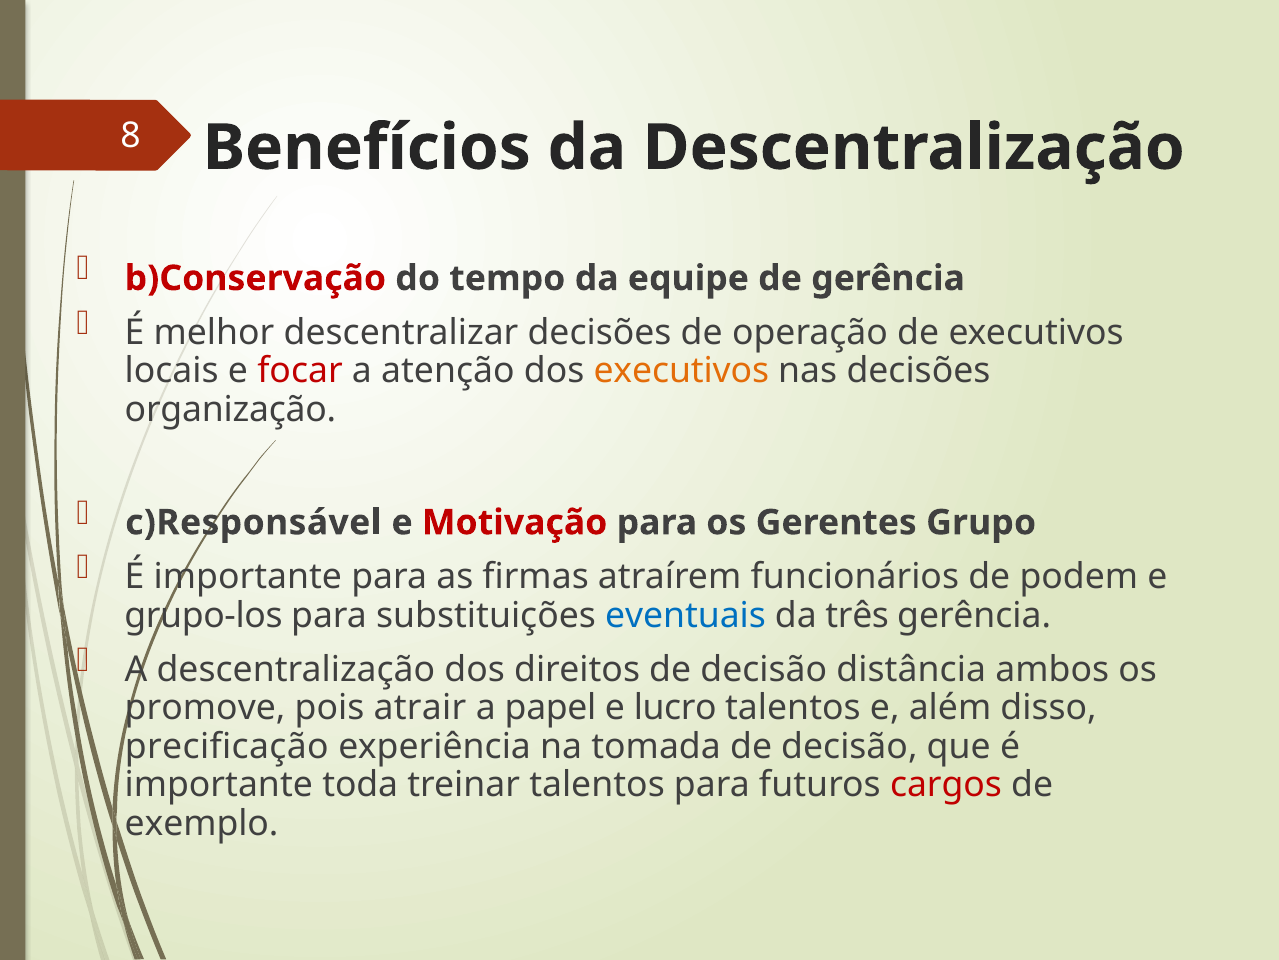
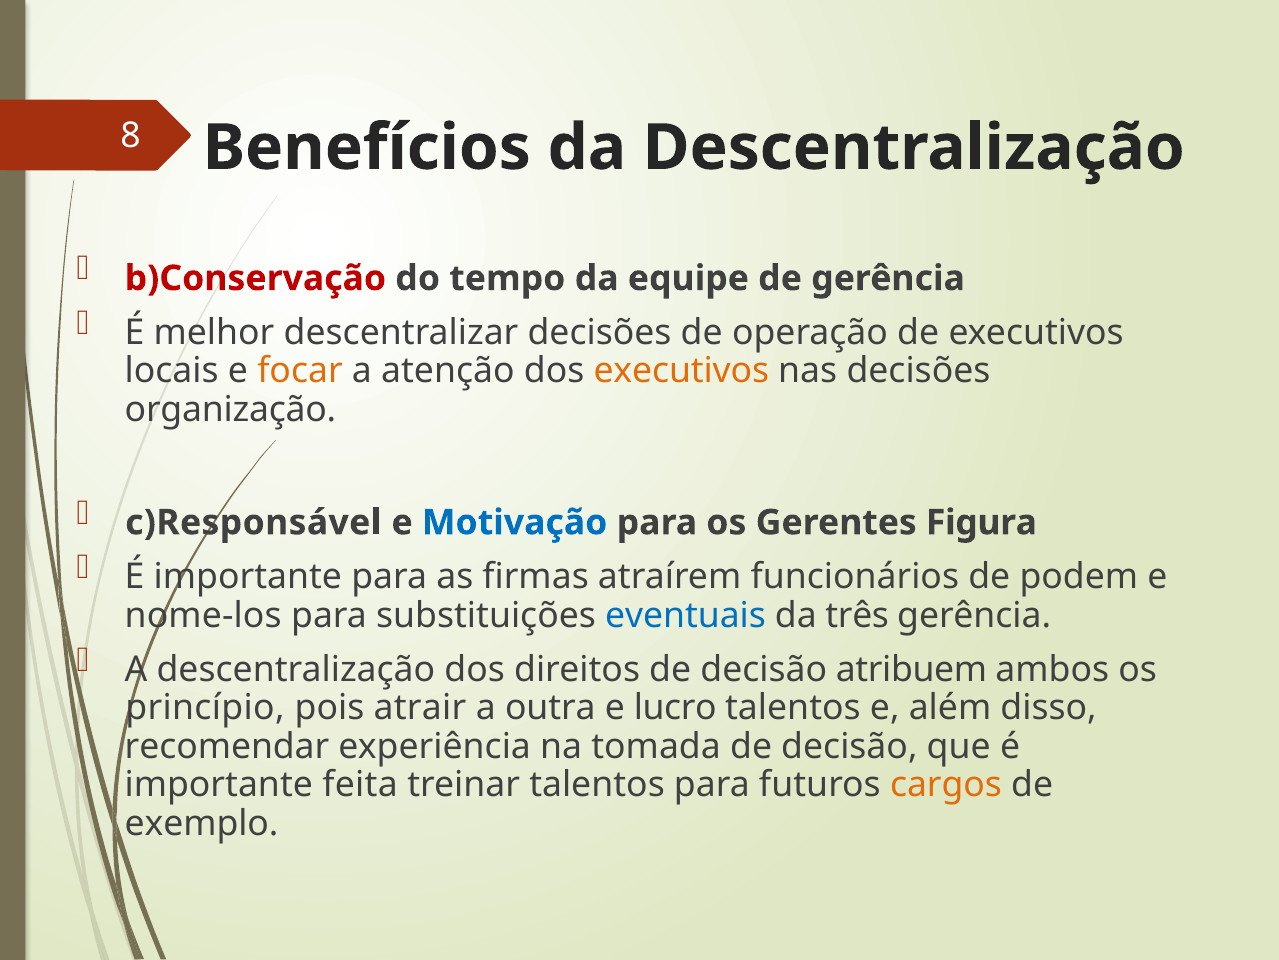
focar colour: red -> orange
Motivação colour: red -> blue
Grupo: Grupo -> Figura
grupo-los: grupo-los -> nome-los
distância: distância -> atribuem
promove: promove -> princípio
papel: papel -> outra
precificação: precificação -> recomendar
toda: toda -> feita
cargos colour: red -> orange
